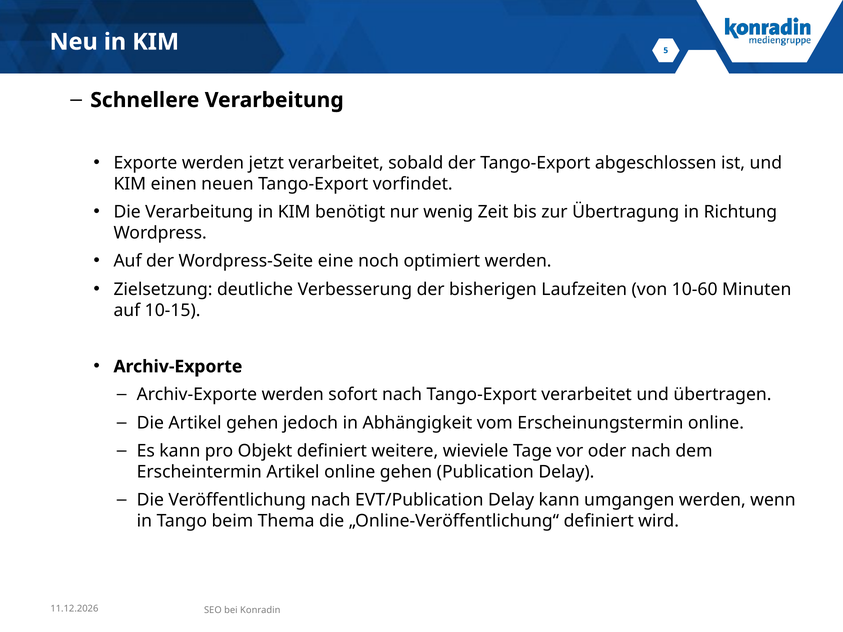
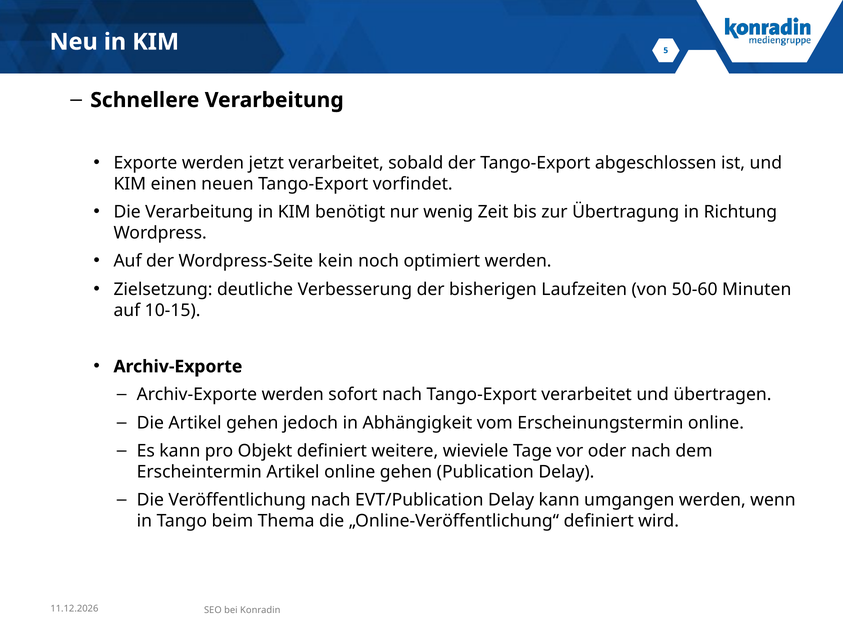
eine: eine -> kein
10-60: 10-60 -> 50-60
